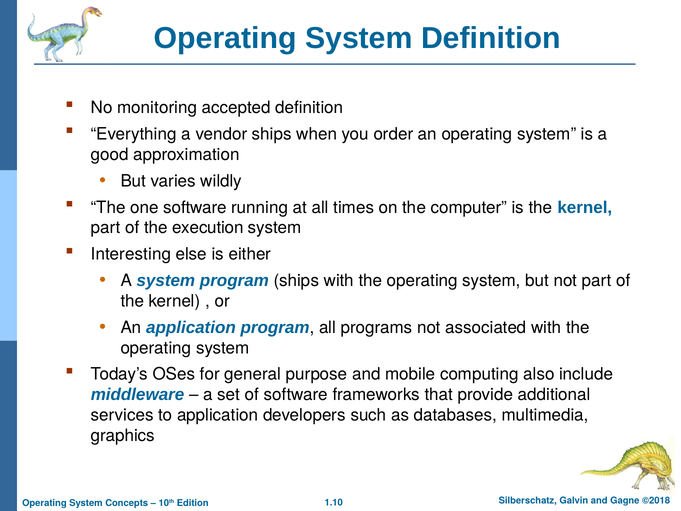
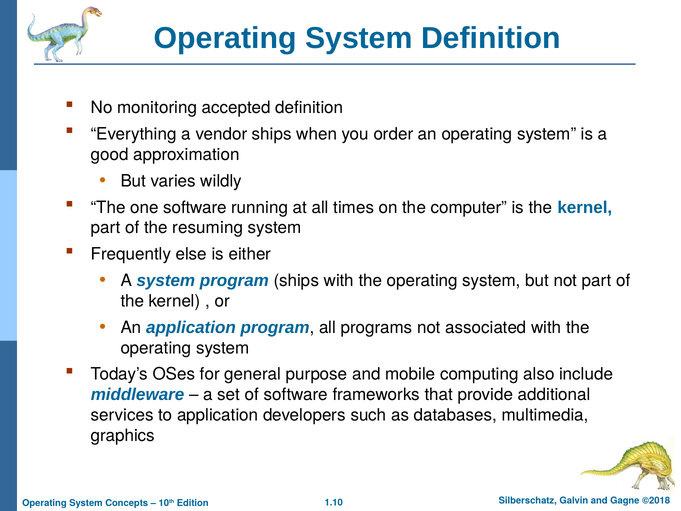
execution: execution -> resuming
Interesting: Interesting -> Frequently
